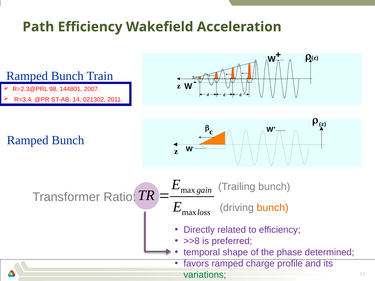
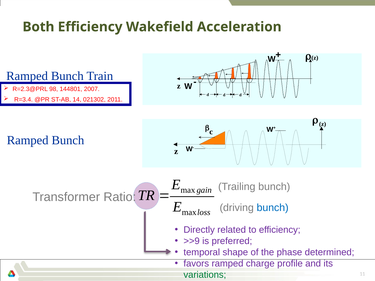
Path: Path -> Both
bunch at (273, 208) colour: orange -> blue
>>8: >>8 -> >>9
